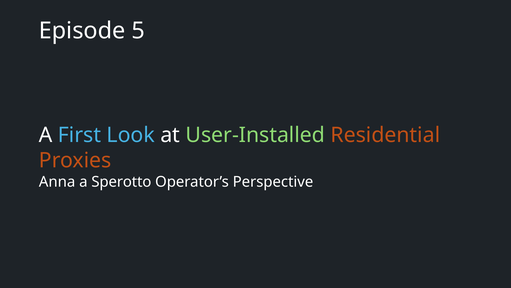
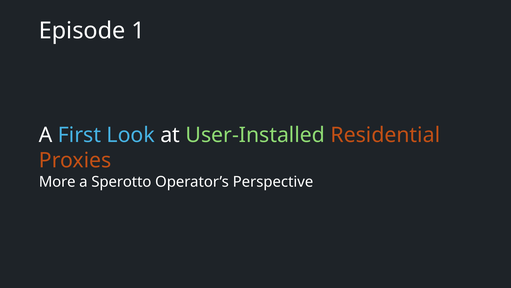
5: 5 -> 1
Anna: Anna -> More
